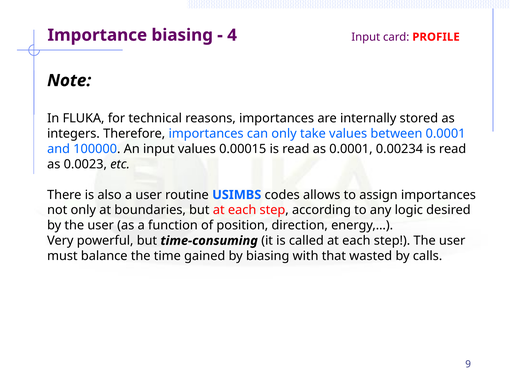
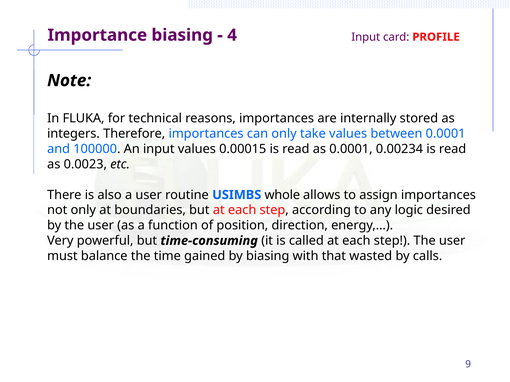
codes: codes -> whole
